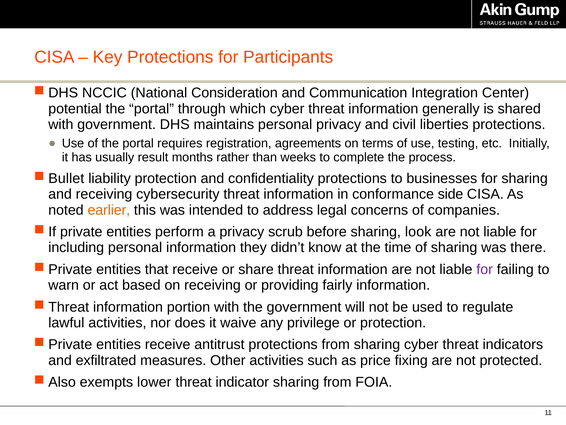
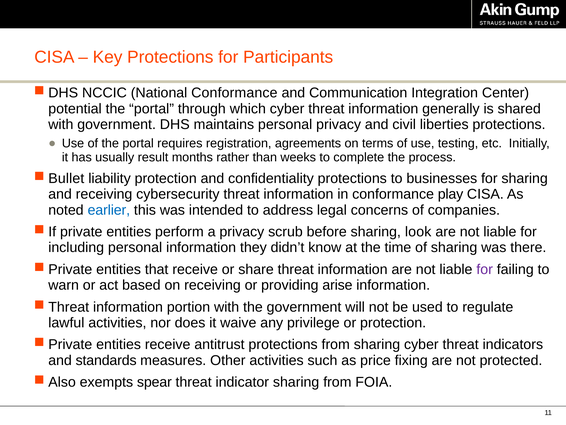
National Consideration: Consideration -> Conformance
side: side -> play
earlier colour: orange -> blue
fairly: fairly -> arise
exfiltrated: exfiltrated -> standards
lower: lower -> spear
